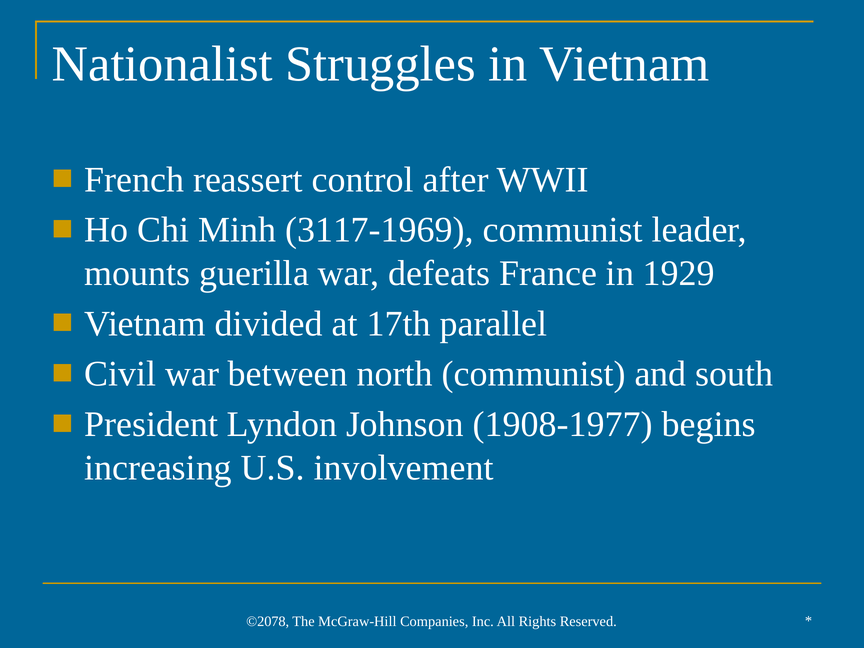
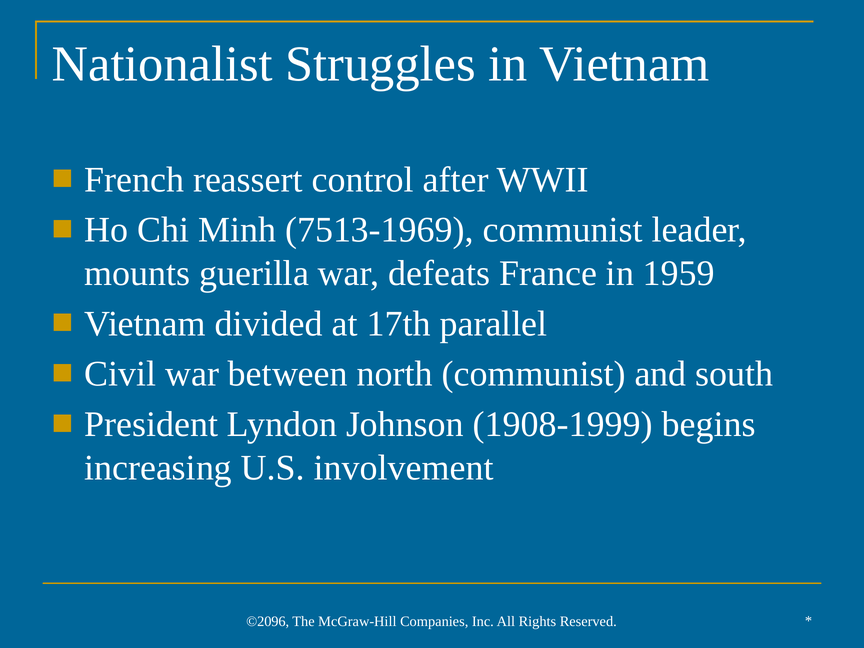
3117-1969: 3117-1969 -> 7513-1969
1929: 1929 -> 1959
1908-1977: 1908-1977 -> 1908-1999
©2078: ©2078 -> ©2096
